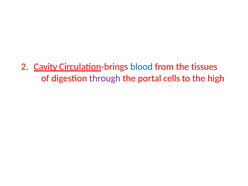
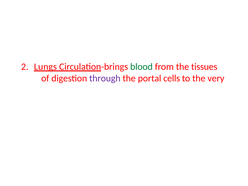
Cavity: Cavity -> Lungs
blood colour: blue -> green
high: high -> very
